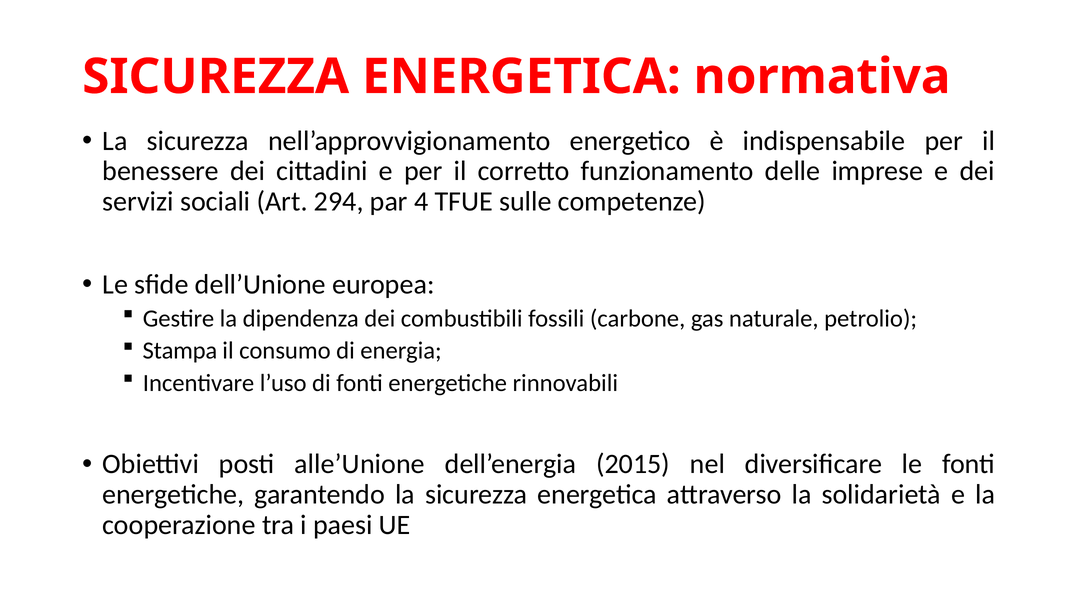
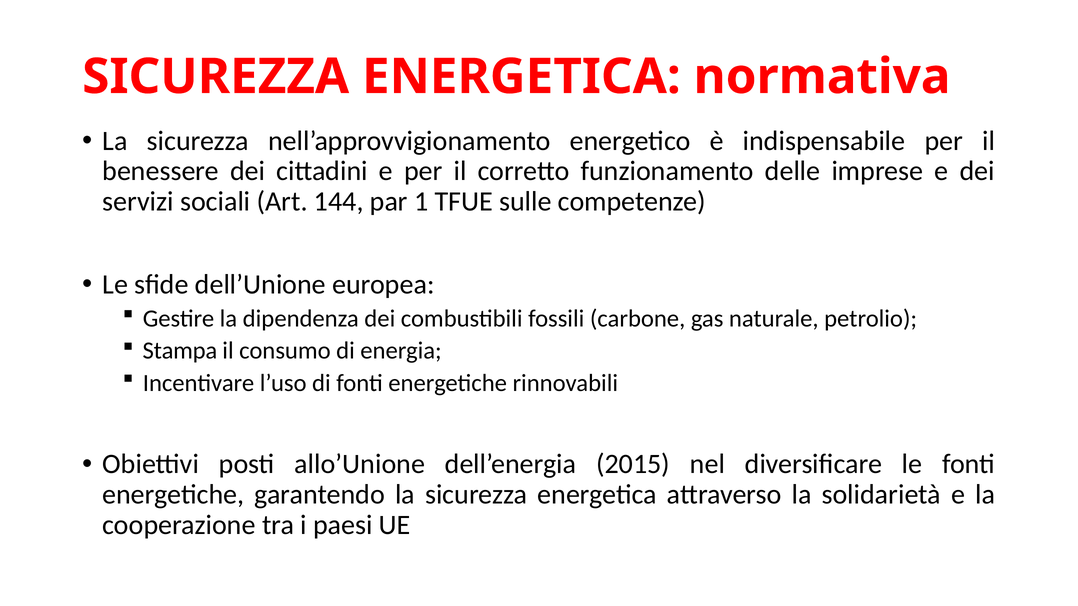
294: 294 -> 144
4: 4 -> 1
alle’Unione: alle’Unione -> allo’Unione
